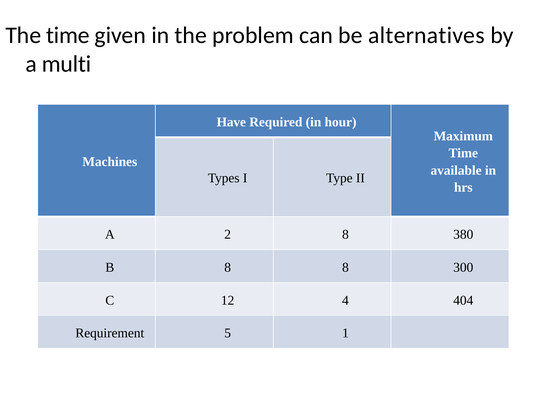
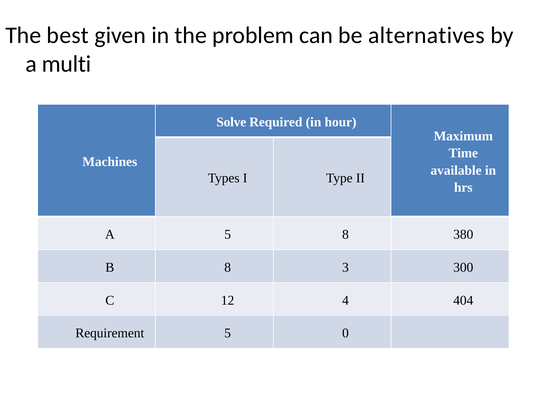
The time: time -> best
Have: Have -> Solve
A 2: 2 -> 5
8 8: 8 -> 3
1: 1 -> 0
